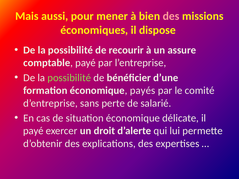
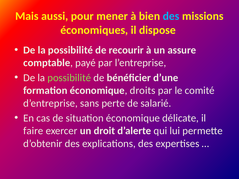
des at (171, 16) colour: pink -> light blue
payés: payés -> droits
payé at (33, 131): payé -> faire
